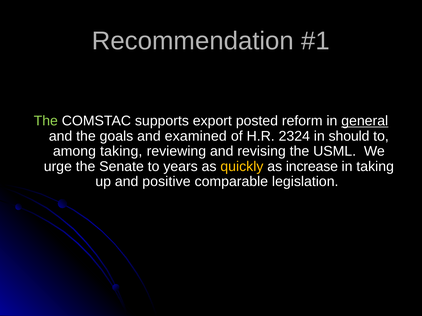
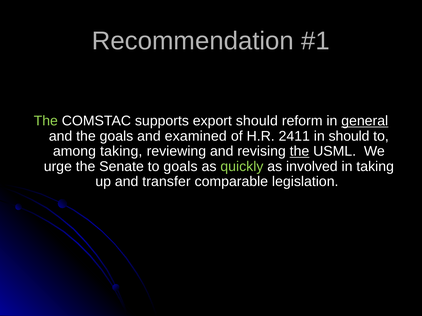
export posted: posted -> should
2324: 2324 -> 2411
the at (299, 152) underline: none -> present
to years: years -> goals
quickly colour: yellow -> light green
increase: increase -> involved
positive: positive -> transfer
